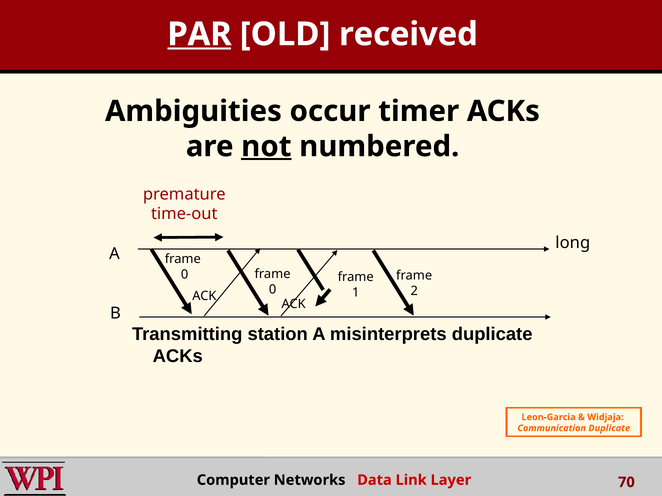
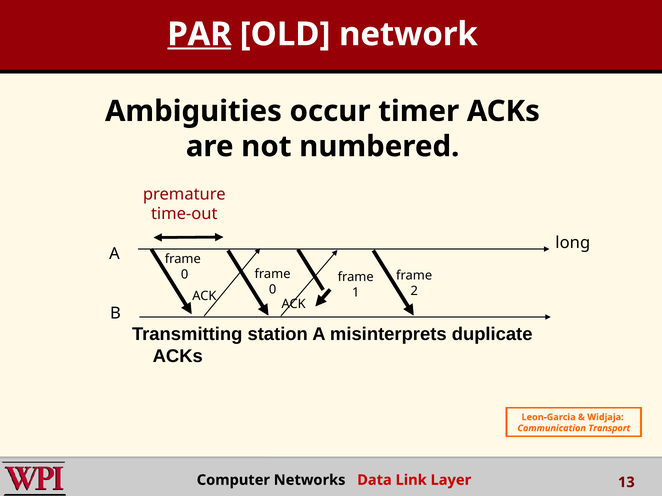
received: received -> network
not underline: present -> none
Communication Duplicate: Duplicate -> Transport
70: 70 -> 13
